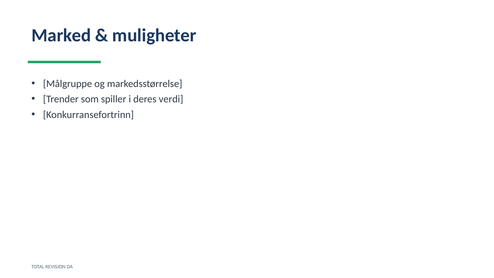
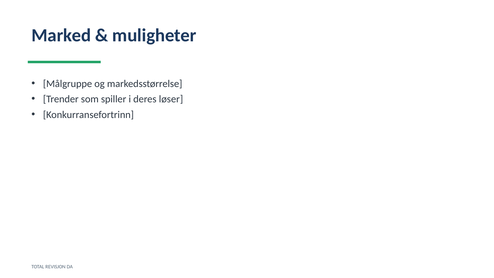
verdi: verdi -> løser
